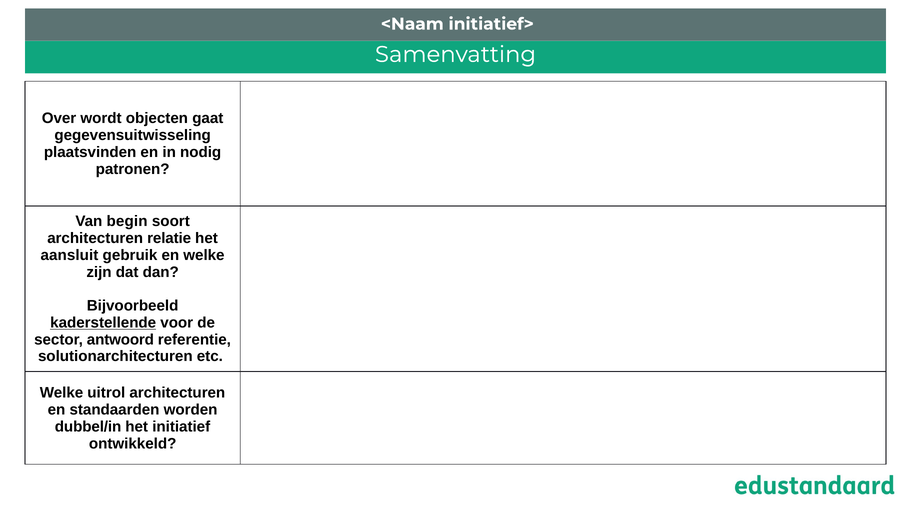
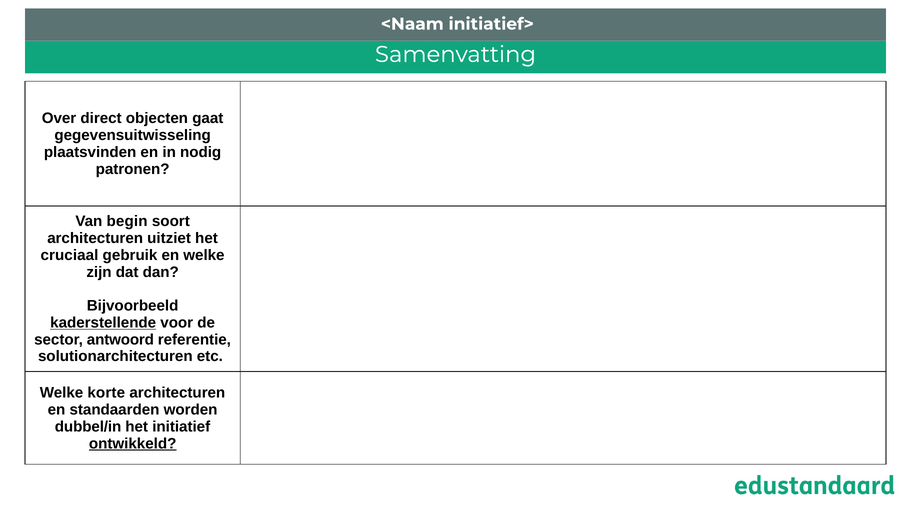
wordt: wordt -> direct
relatie: relatie -> uitziet
aansluit: aansluit -> cruciaal
uitrol: uitrol -> korte
ontwikkeld underline: none -> present
